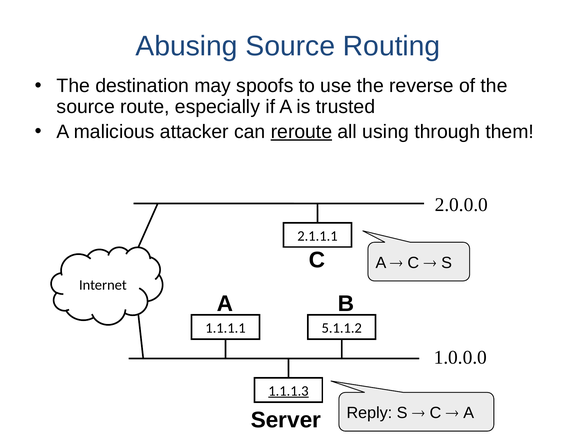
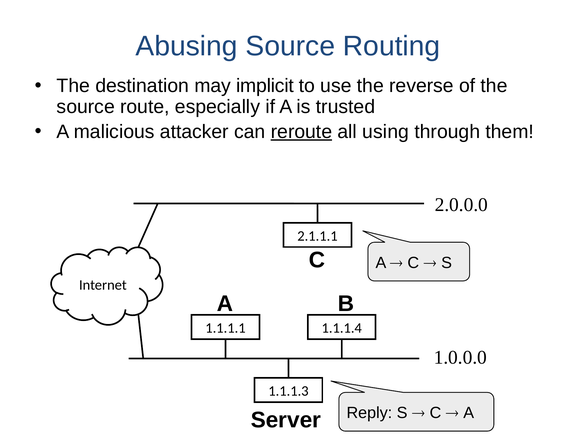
spoofs: spoofs -> implicit
5.1.1.2: 5.1.1.2 -> 1.1.1.4
1.1.1.3 underline: present -> none
